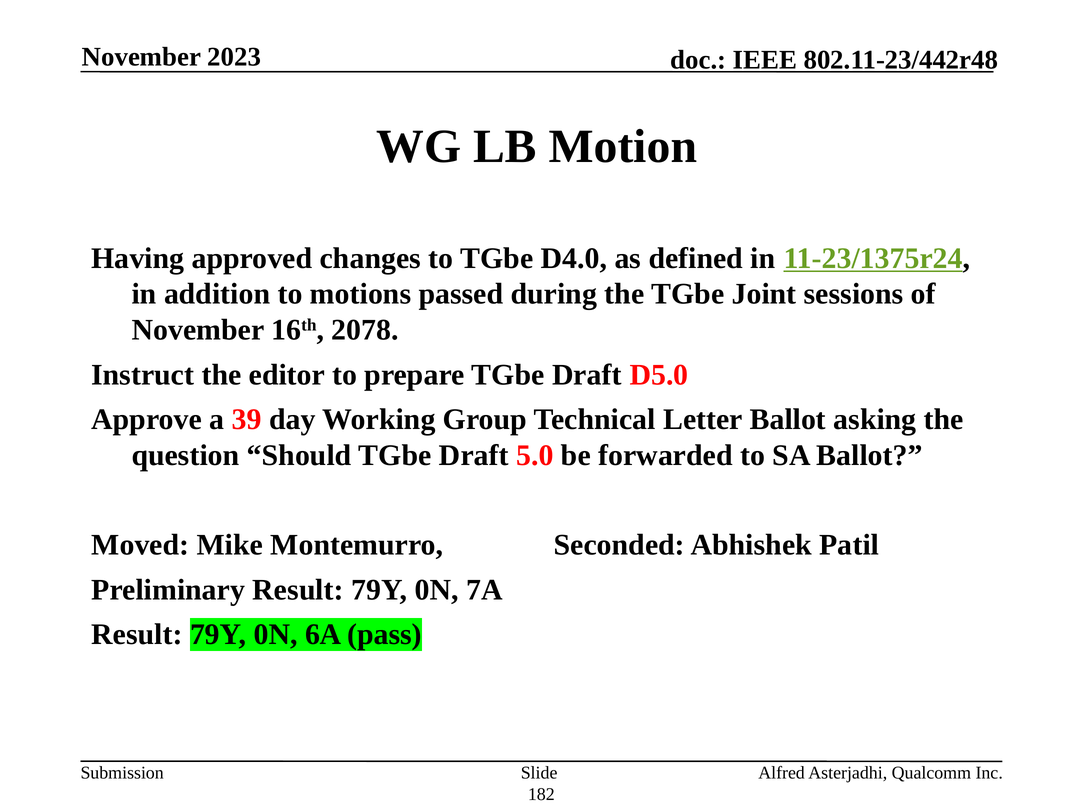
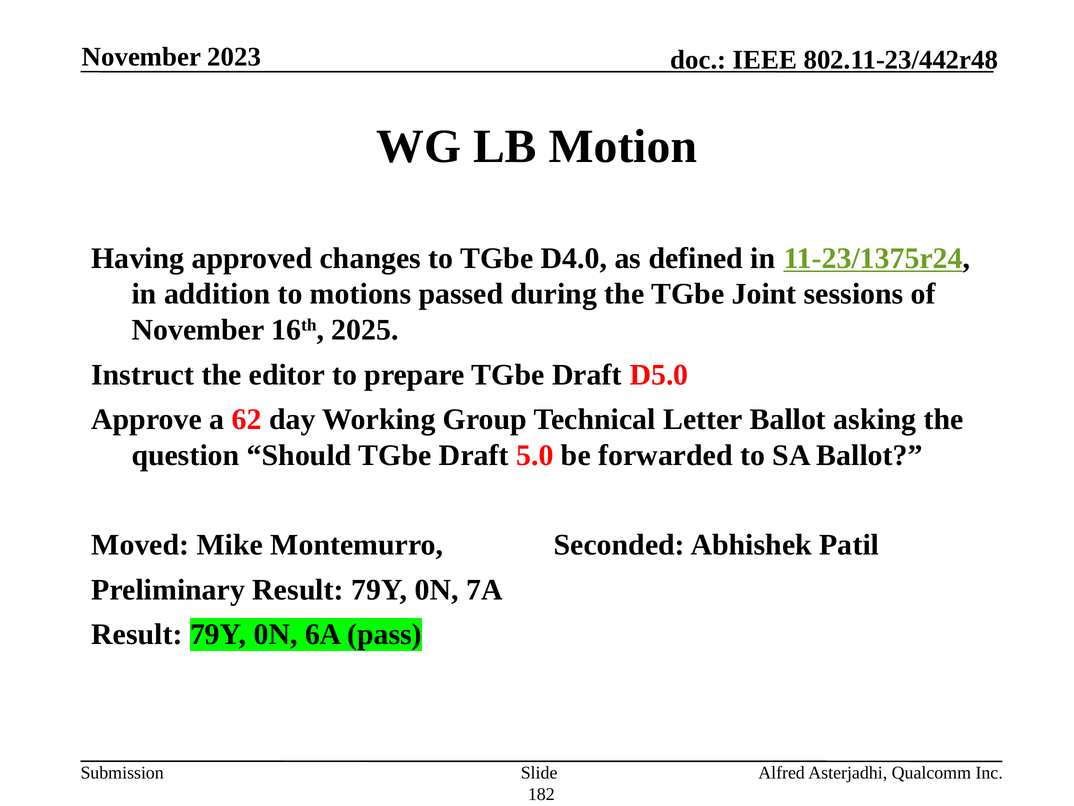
2078: 2078 -> 2025
39: 39 -> 62
